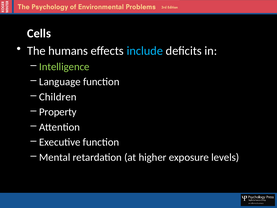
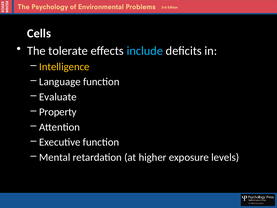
humans: humans -> tolerate
Intelligence colour: light green -> yellow
Children: Children -> Evaluate
